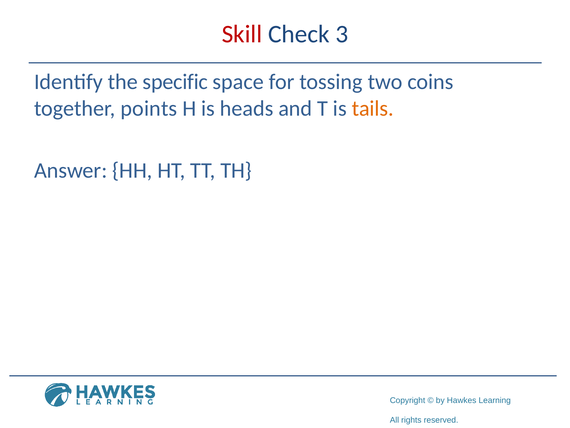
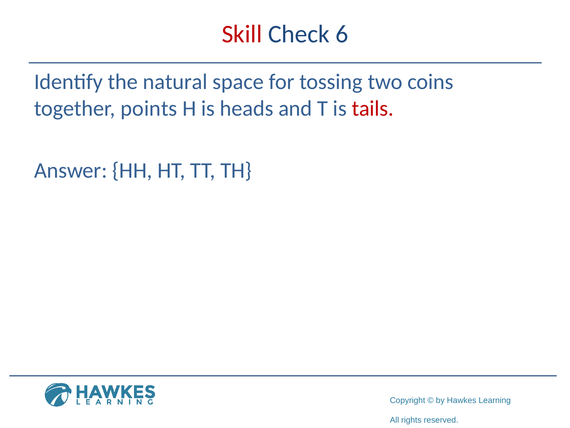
3: 3 -> 6
specific: specific -> natural
tails colour: orange -> red
